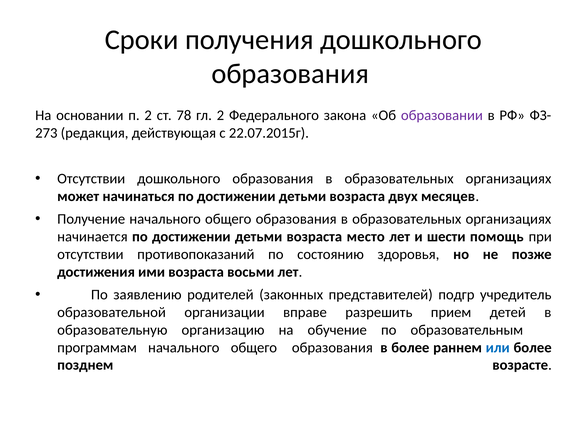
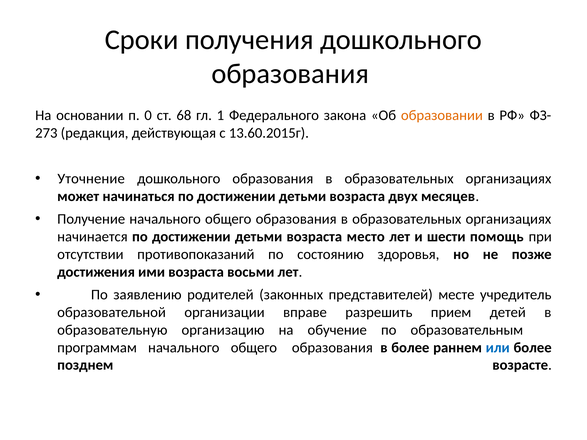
п 2: 2 -> 0
78: 78 -> 68
гл 2: 2 -> 1
образовании colour: purple -> orange
22.07.2015г: 22.07.2015г -> 13.60.2015г
Отсутствии at (91, 179): Отсутствии -> Уточнение
подгр: подгр -> месте
